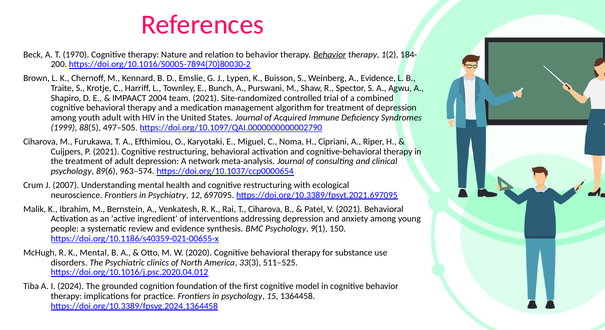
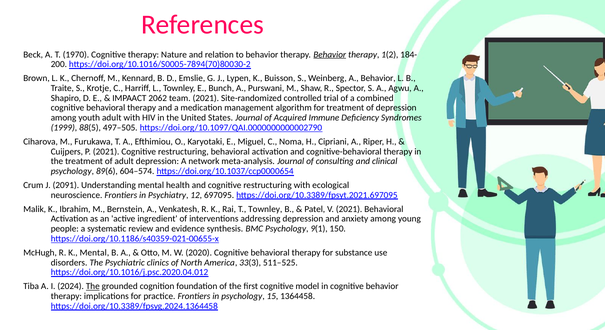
A Evidence: Evidence -> Behavior
2004: 2004 -> 2062
963–574: 963–574 -> 604–574
2007: 2007 -> 2091
T Ciharova: Ciharova -> Townley
The at (93, 286) underline: none -> present
